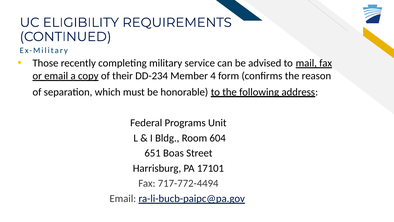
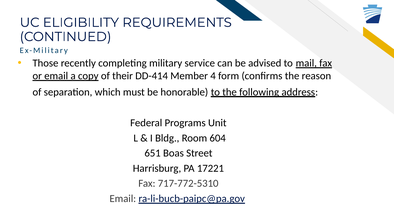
DD-234: DD-234 -> DD-414
17101: 17101 -> 17221
717-772-4494: 717-772-4494 -> 717-772-5310
